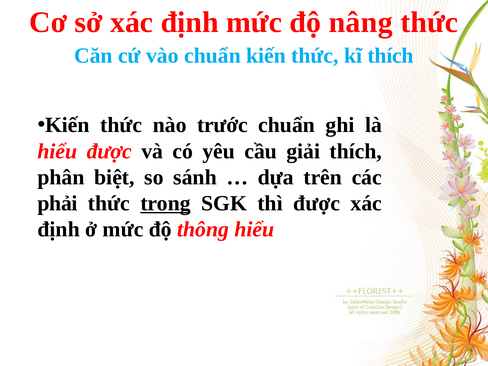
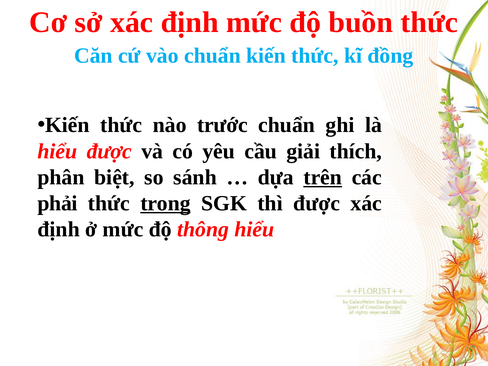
nâng: nâng -> buồn
kĩ thích: thích -> đồng
trên underline: none -> present
